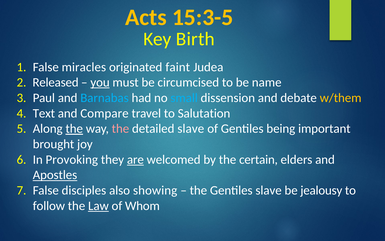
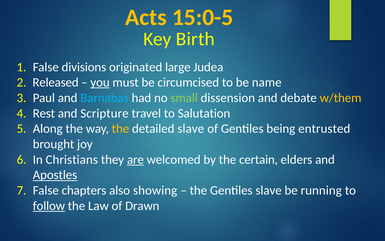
15:3-5: 15:3-5 -> 15:0-5
miracles: miracles -> divisions
faint: faint -> large
small colour: light blue -> light green
Text: Text -> Rest
Compare: Compare -> Scripture
the at (74, 129) underline: present -> none
the at (120, 129) colour: pink -> yellow
important: important -> entrusted
Provoking: Provoking -> Christians
disciples: disciples -> chapters
jealousy: jealousy -> running
follow underline: none -> present
Law underline: present -> none
Whom: Whom -> Drawn
